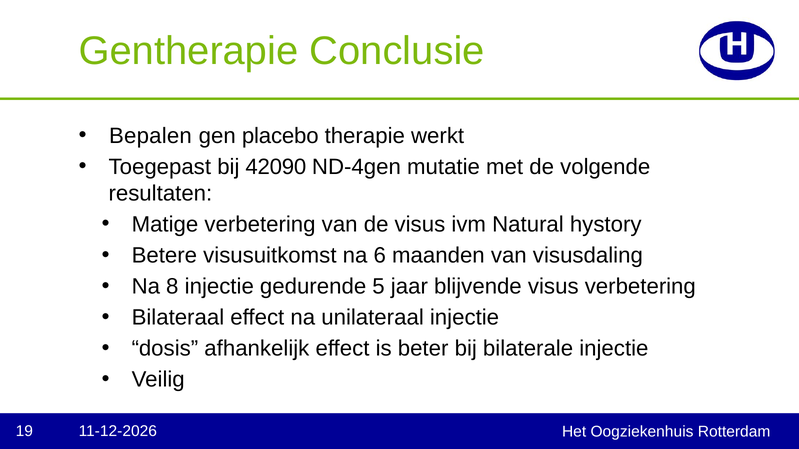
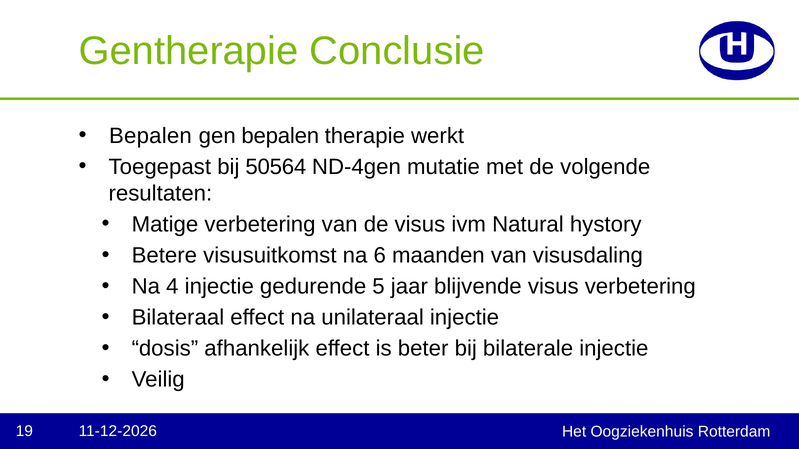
gen placebo: placebo -> bepalen
42090: 42090 -> 50564
8: 8 -> 4
